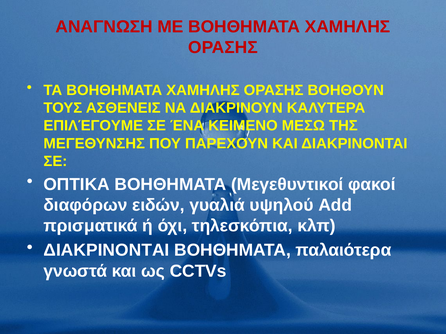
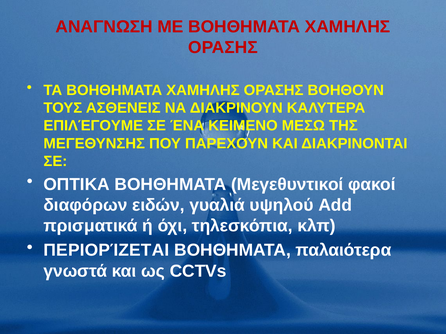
ΔΙΑΚΡΙΝΟΝΤΑΙ at (106, 251): ΔΙΑΚΡΙΝΟΝΤΑΙ -> ΠΕΡΙΟΡΊΖΕΤΑΙ
